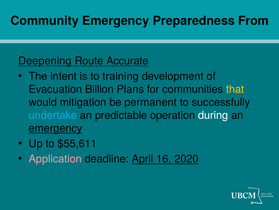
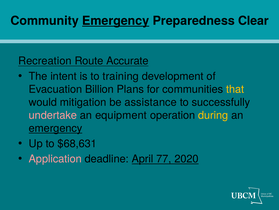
Emergency at (116, 21) underline: none -> present
From: From -> Clear
Deepening: Deepening -> Recreation
permanent: permanent -> assistance
undertake colour: light blue -> pink
predictable: predictable -> equipment
during colour: white -> yellow
$55,611: $55,611 -> $68,631
16: 16 -> 77
